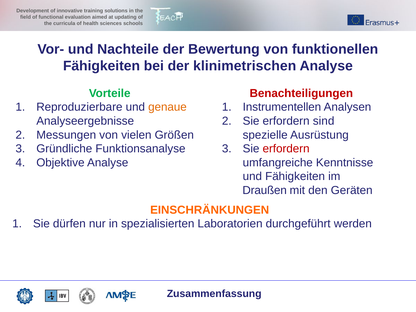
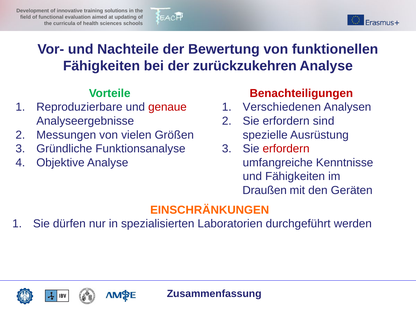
klinimetrischen: klinimetrischen -> zurückzukehren
genaue colour: orange -> red
Instrumentellen: Instrumentellen -> Verschiedenen
